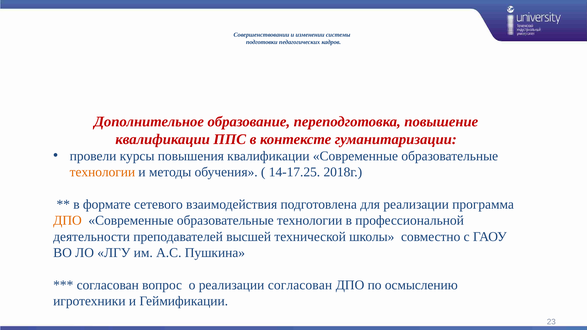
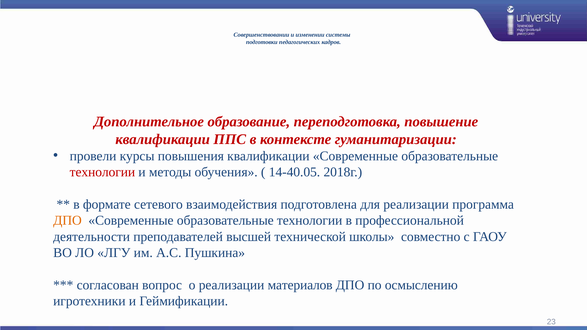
технологии at (102, 172) colour: orange -> red
14-17.25: 14-17.25 -> 14-40.05
реализации согласован: согласован -> материалов
